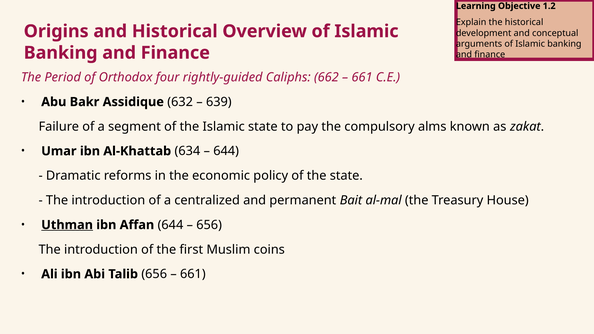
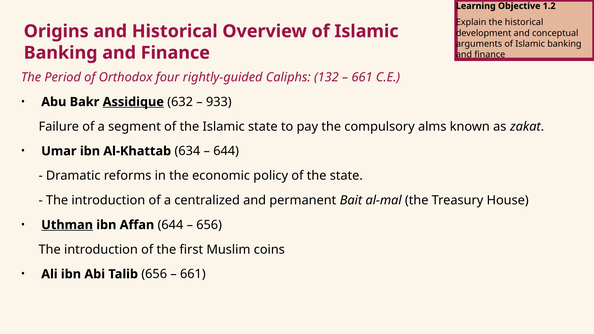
662: 662 -> 132
Assidique underline: none -> present
639: 639 -> 933
